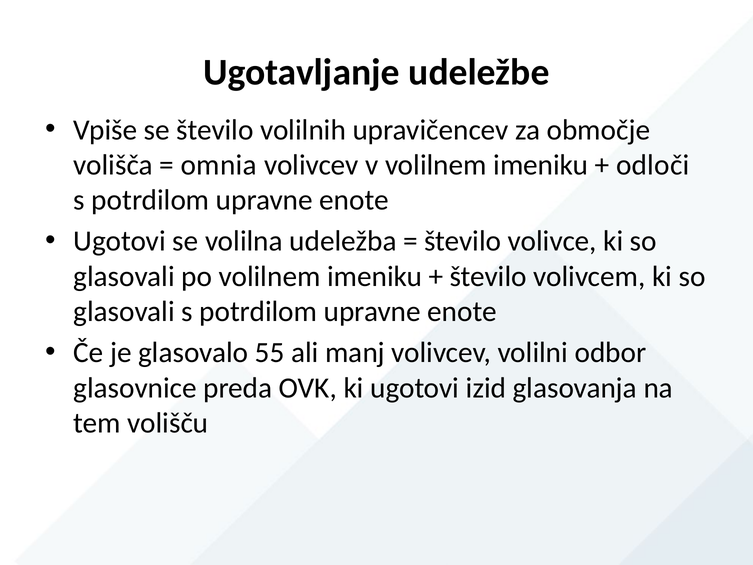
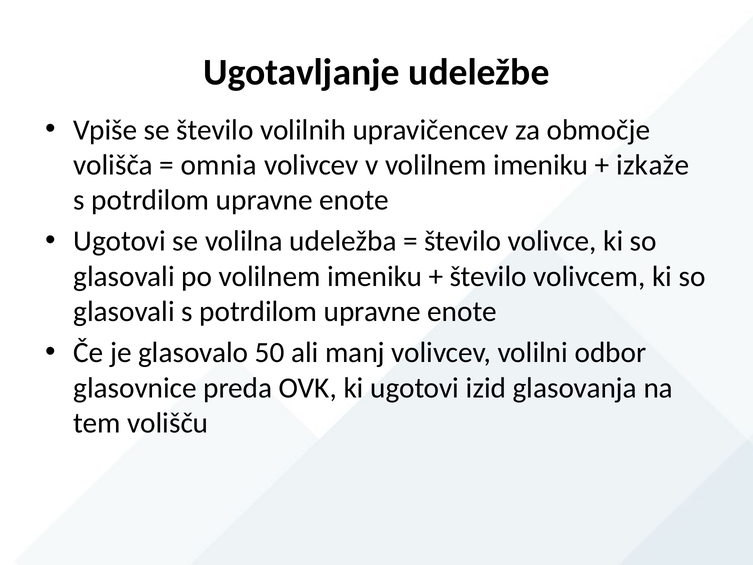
odloči: odloči -> izkaže
55: 55 -> 50
